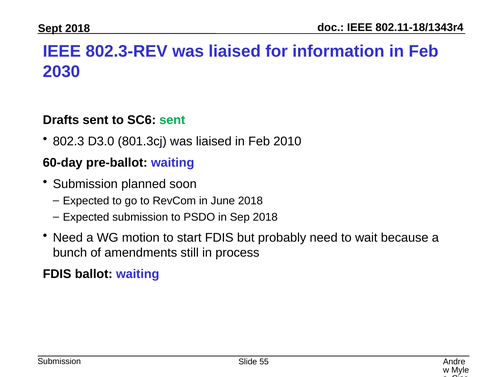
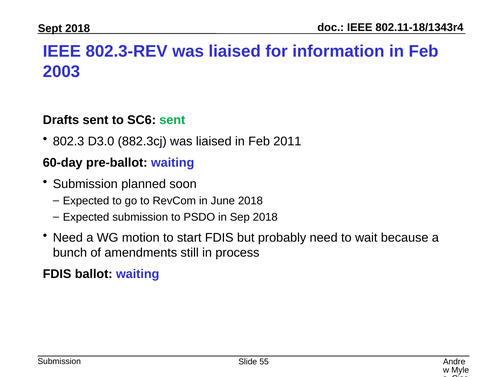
2030: 2030 -> 2003
801.3cj: 801.3cj -> 882.3cj
2010: 2010 -> 2011
